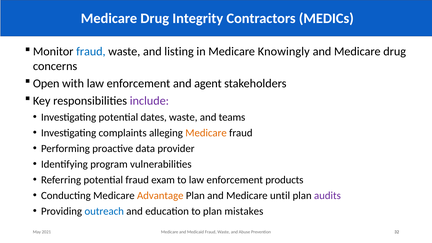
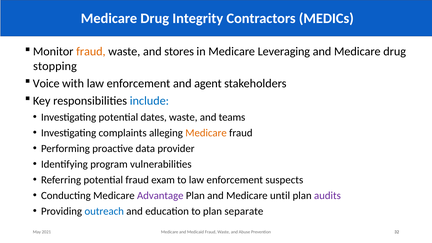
fraud at (91, 52) colour: blue -> orange
listing: listing -> stores
Knowingly: Knowingly -> Leveraging
concerns: concerns -> stopping
Open: Open -> Voice
include colour: purple -> blue
products: products -> suspects
Advantage colour: orange -> purple
mistakes: mistakes -> separate
